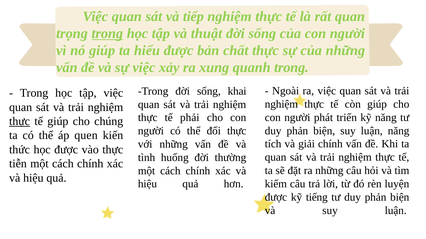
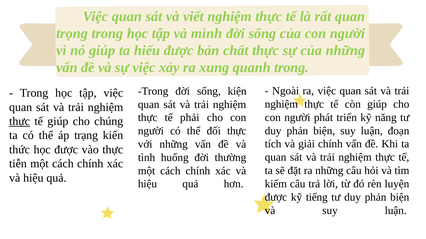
tiếp: tiếp -> viết
trong at (107, 34) underline: present -> none
thuật: thuật -> mình
khai: khai -> kiện
luận năng: năng -> đoạn
quen: quen -> trạng
